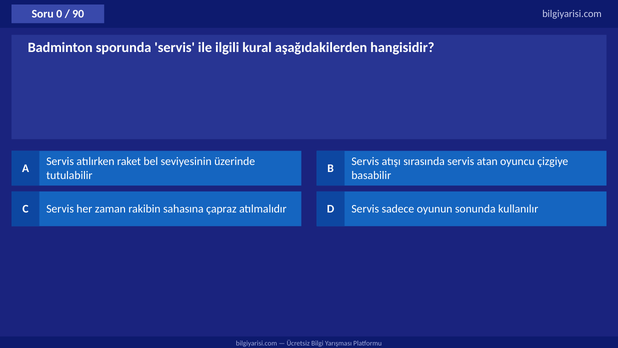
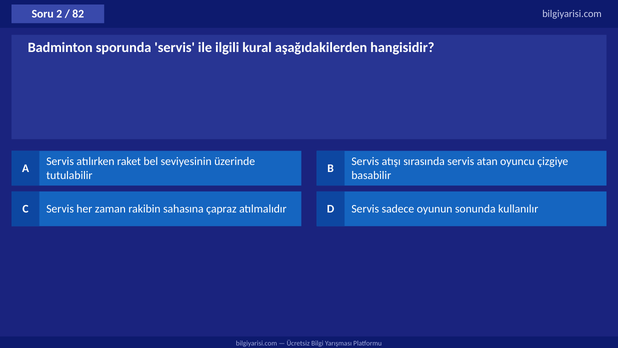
0: 0 -> 2
90: 90 -> 82
